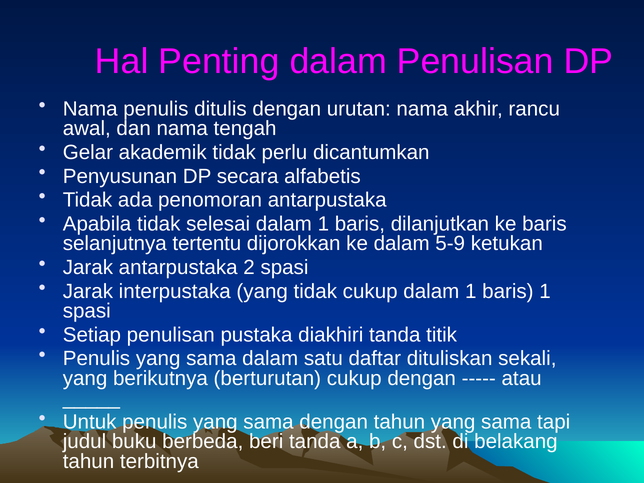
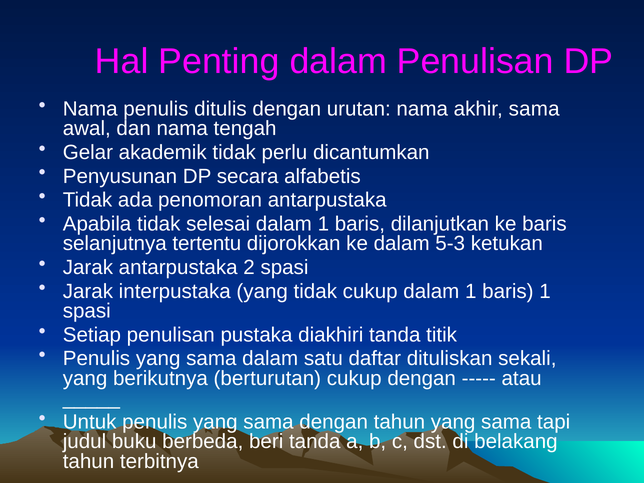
akhir rancu: rancu -> sama
5-9: 5-9 -> 5-3
